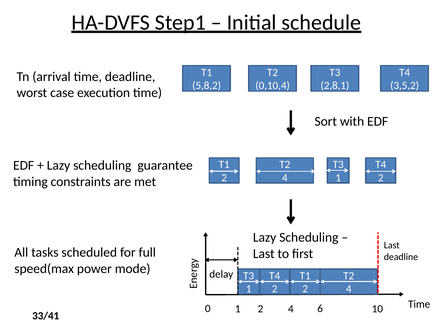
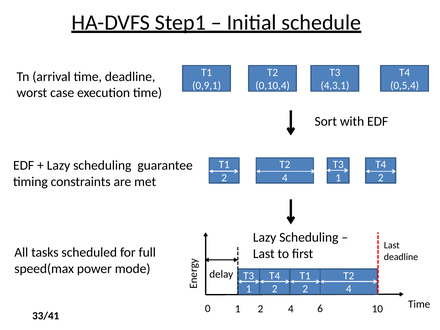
5,8,2: 5,8,2 -> 0,9,1
2,8,1: 2,8,1 -> 4,3,1
3,5,2: 3,5,2 -> 0,5,4
